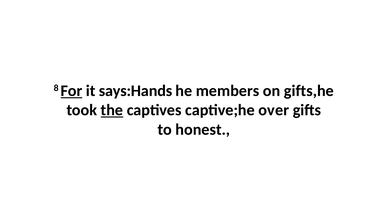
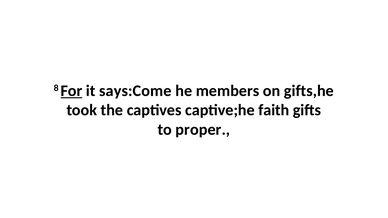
says:Hands: says:Hands -> says:Come
the underline: present -> none
over: over -> faith
honest: honest -> proper
